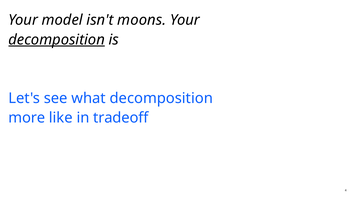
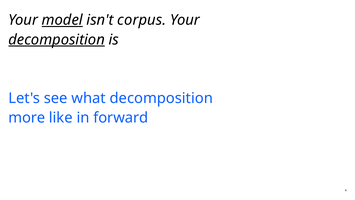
model underline: none -> present
moons: moons -> corpus
tradeoff: tradeoff -> forward
